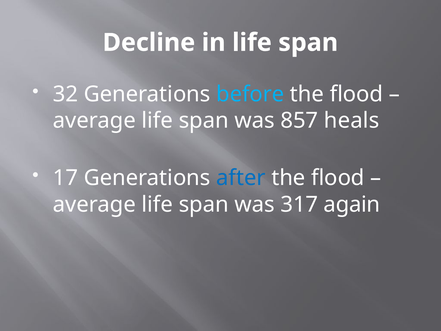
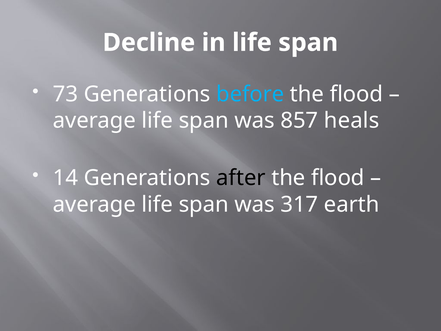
32: 32 -> 73
17: 17 -> 14
after colour: blue -> black
again: again -> earth
